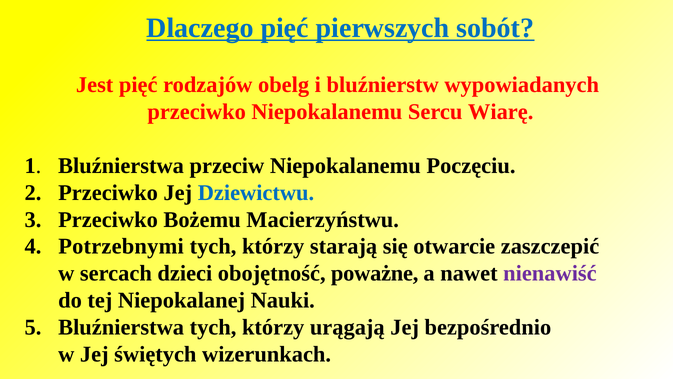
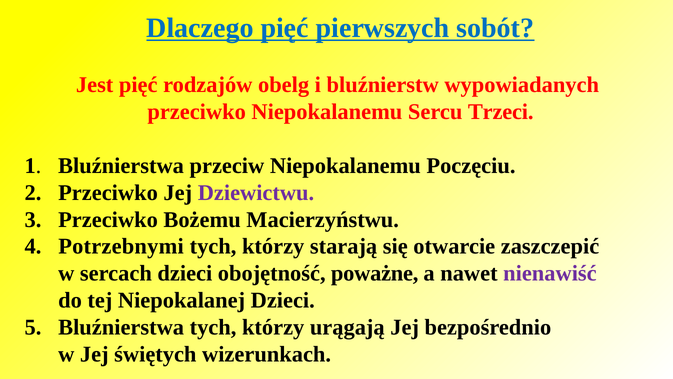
Wiarę: Wiarę -> Trzeci
Dziewictwu colour: blue -> purple
Niepokalanej Nauki: Nauki -> Dzieci
